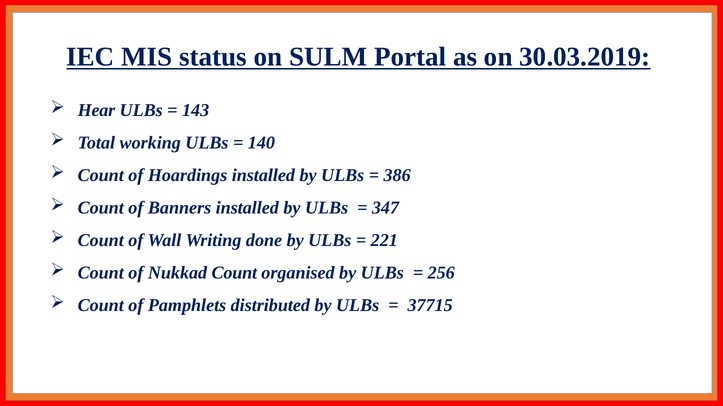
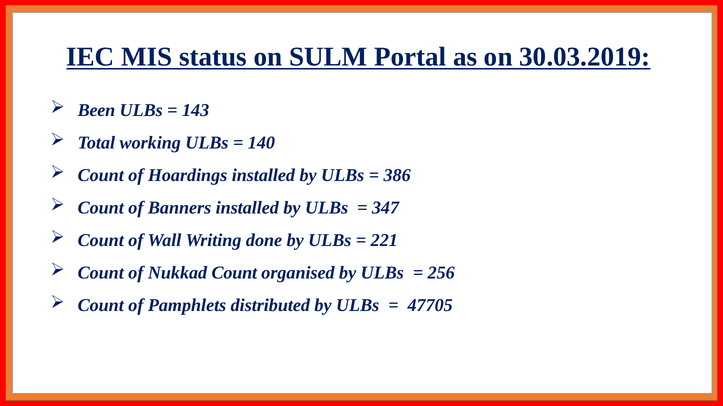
Hear: Hear -> Been
37715: 37715 -> 47705
